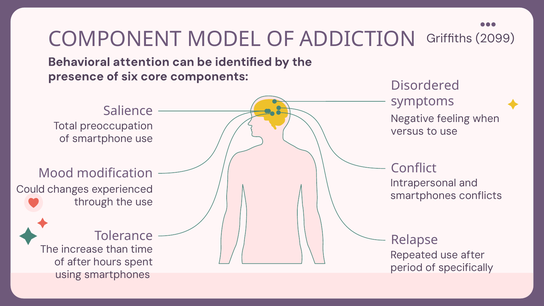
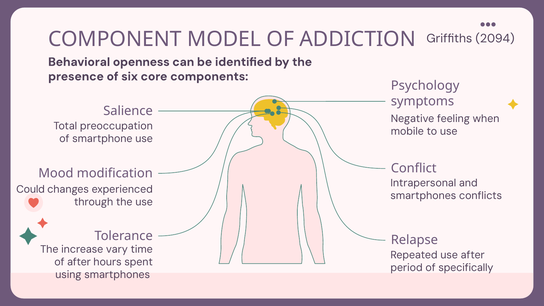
2099: 2099 -> 2094
attention: attention -> openness
Disordered: Disordered -> Psychology
versus: versus -> mobile
than: than -> vary
